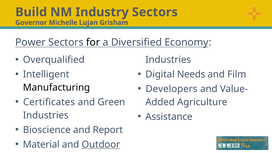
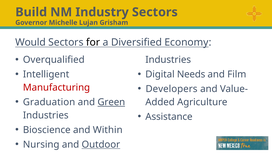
Power: Power -> Would
Manufacturing colour: black -> red
Certificates: Certificates -> Graduation
Green underline: none -> present
Report: Report -> Within
Material: Material -> Nursing
